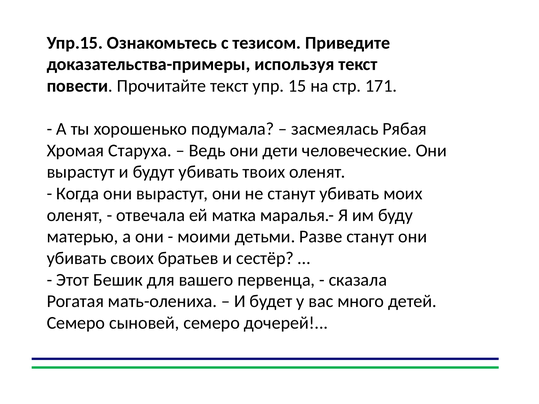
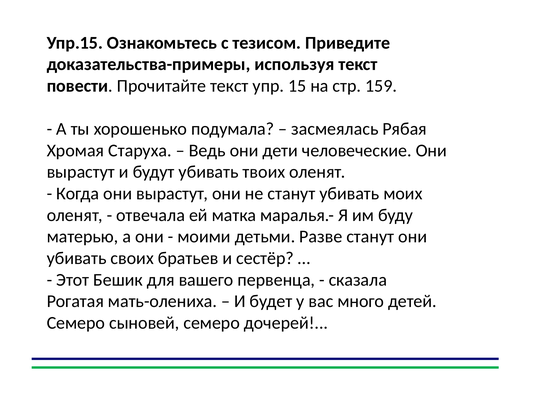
171: 171 -> 159
